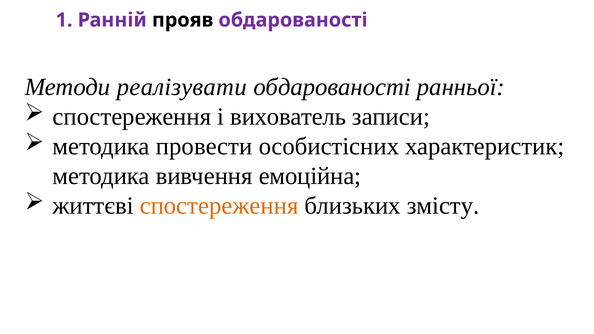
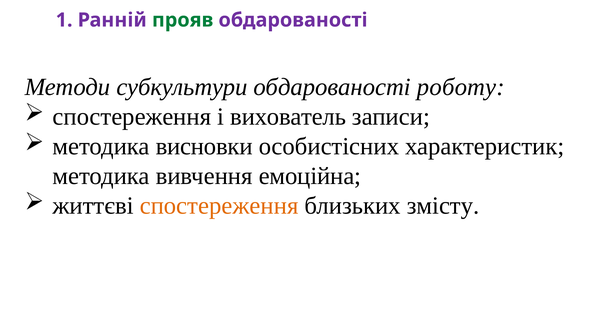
прояв colour: black -> green
реалізувати: реалізувати -> субкультури
ранньої: ранньої -> роботу
провести: провести -> висновки
